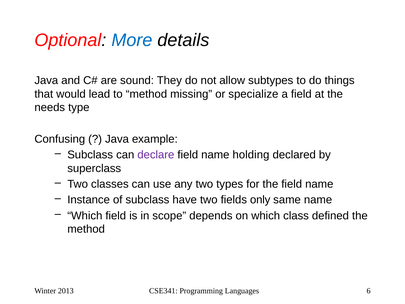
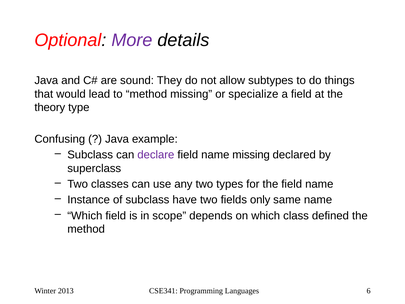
More colour: blue -> purple
needs: needs -> theory
name holding: holding -> missing
